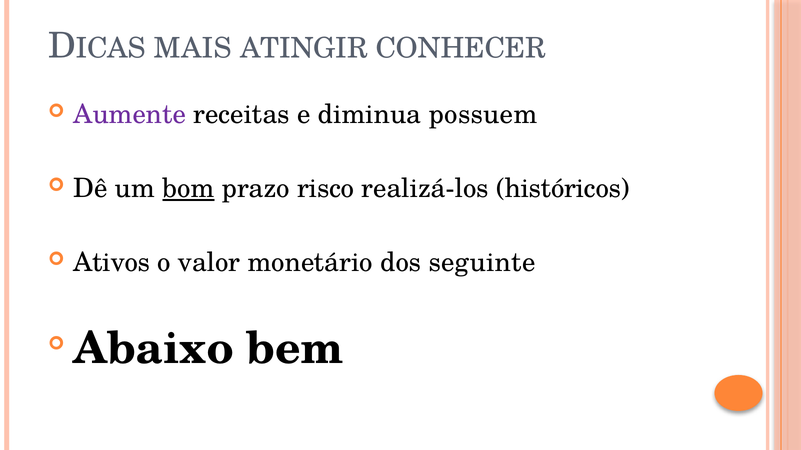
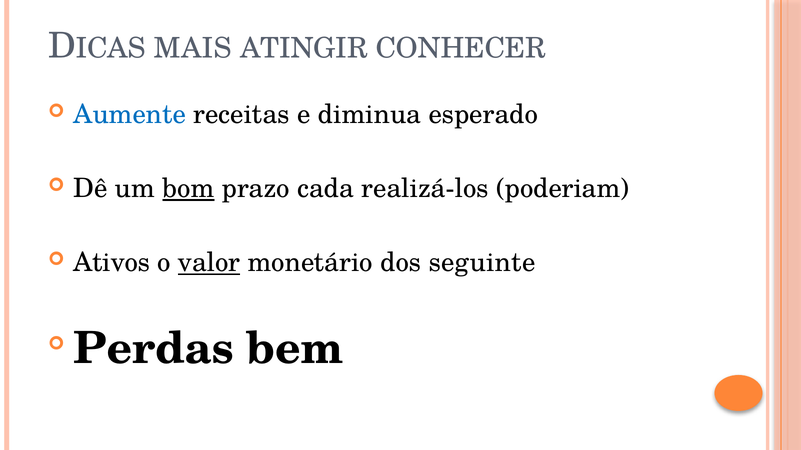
Aumente colour: purple -> blue
possuem: possuem -> esperado
risco: risco -> cada
históricos: históricos -> poderiam
valor underline: none -> present
Abaixo: Abaixo -> Perdas
